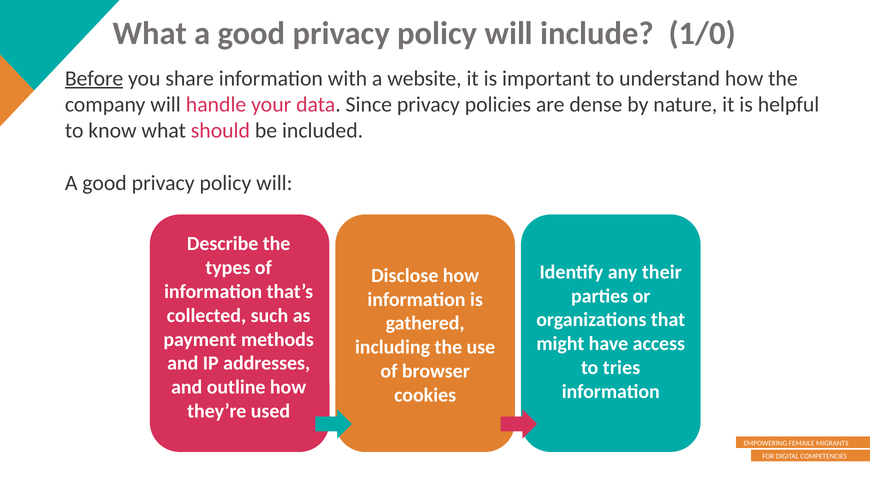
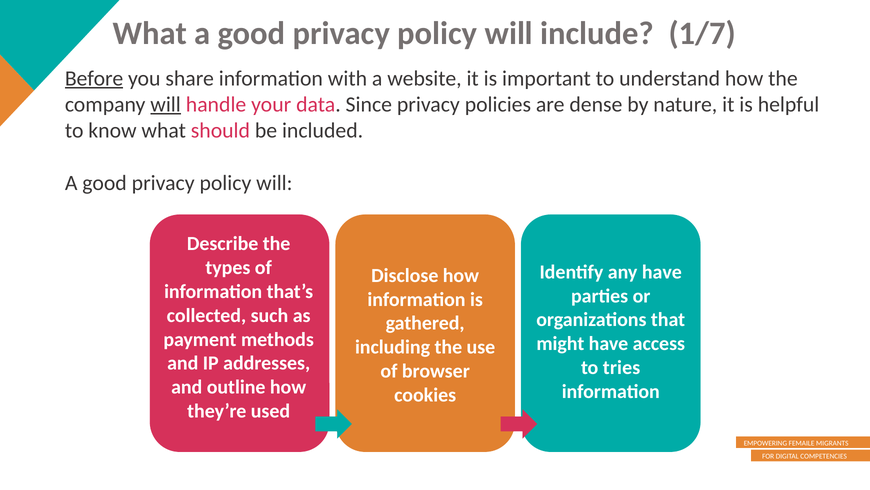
1/0: 1/0 -> 1/7
will at (166, 104) underline: none -> present
any their: their -> have
